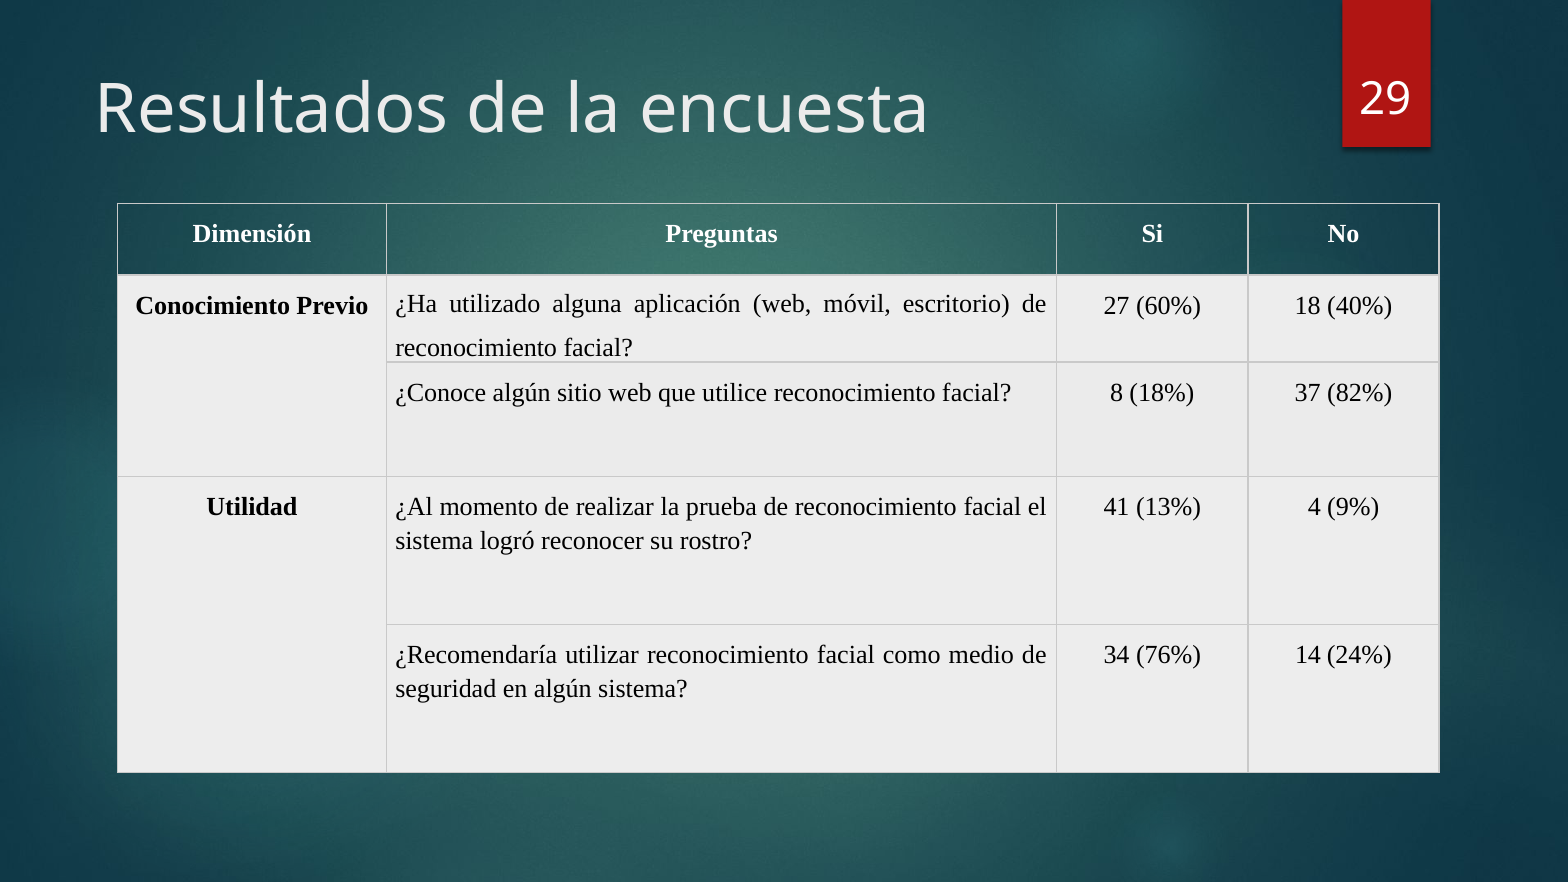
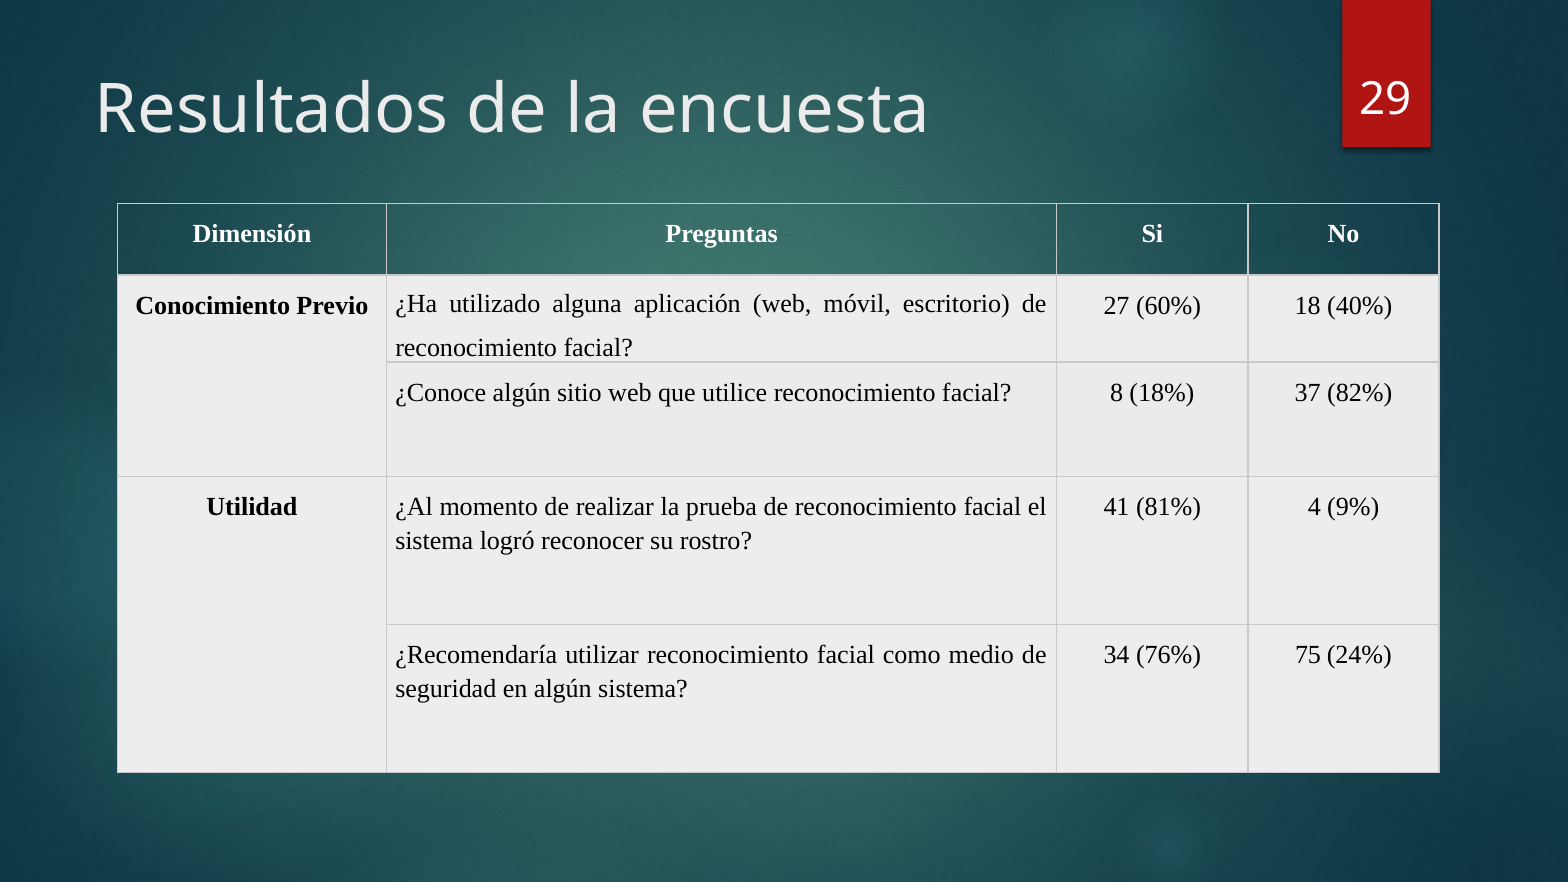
13%: 13% -> 81%
14: 14 -> 75
